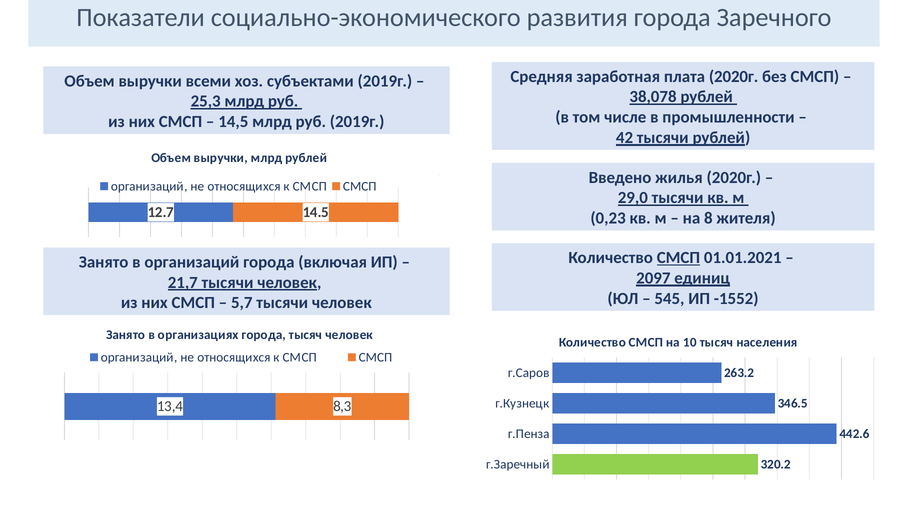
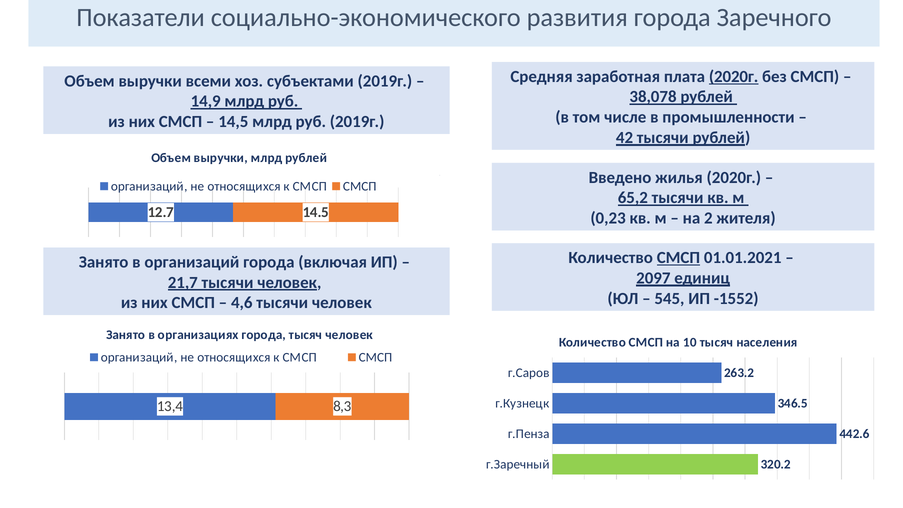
2020г at (734, 77) underline: none -> present
25,3: 25,3 -> 14,9
29,0: 29,0 -> 65,2
8: 8 -> 2
5,7: 5,7 -> 4,6
